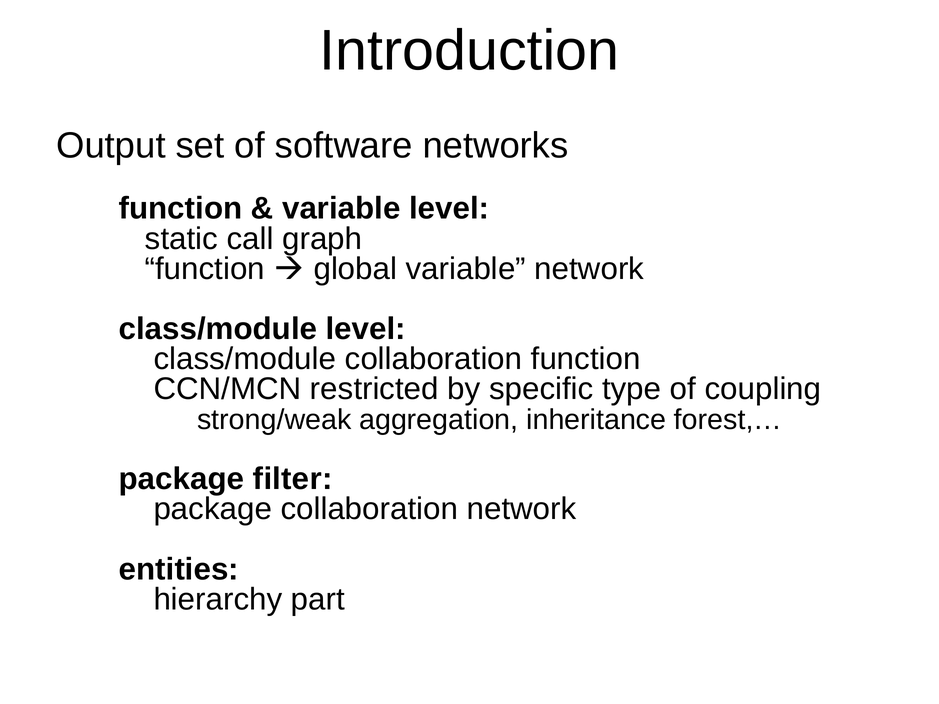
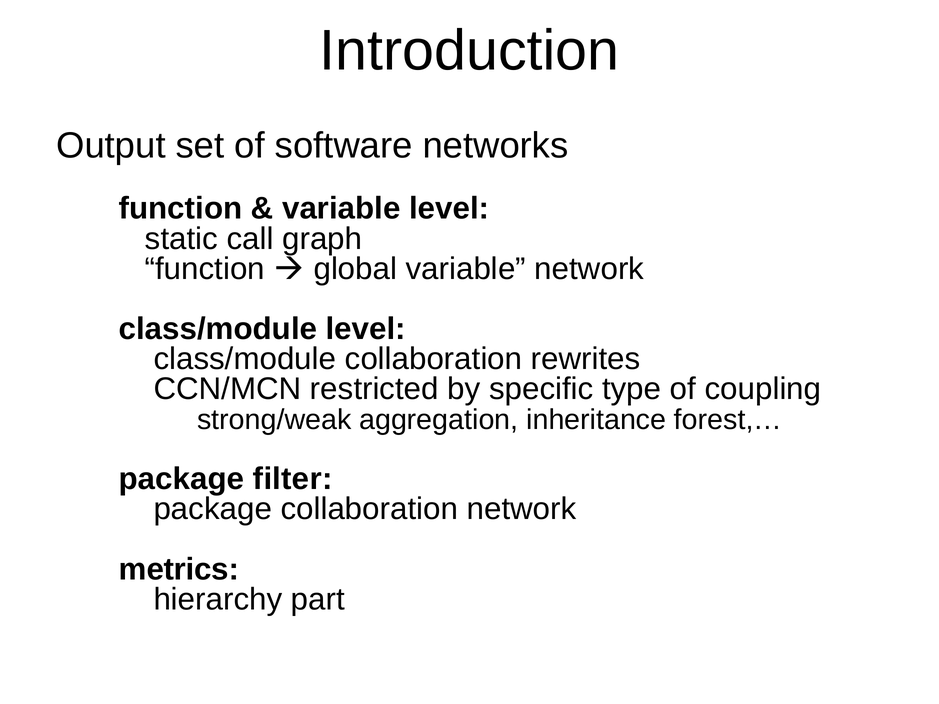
collaboration function: function -> rewrites
entities: entities -> metrics
